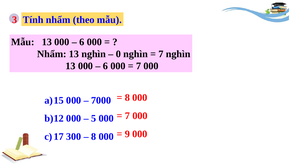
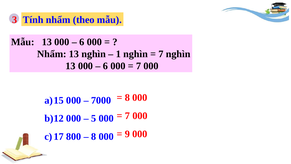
0: 0 -> 1
300: 300 -> 800
